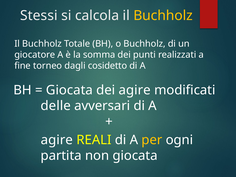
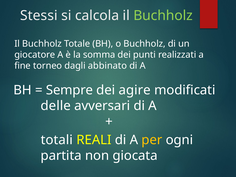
Buchholz at (163, 15) colour: yellow -> light green
cosidetto: cosidetto -> abbinato
Giocata at (69, 90): Giocata -> Sempre
agire at (57, 140): agire -> totali
